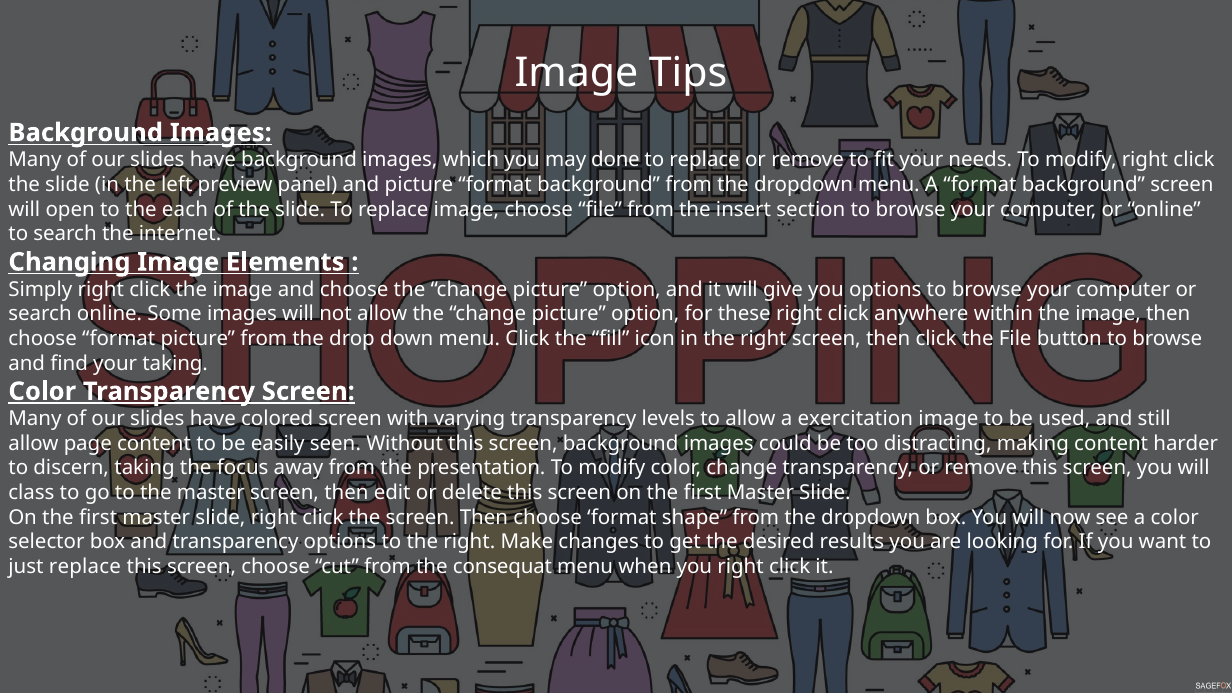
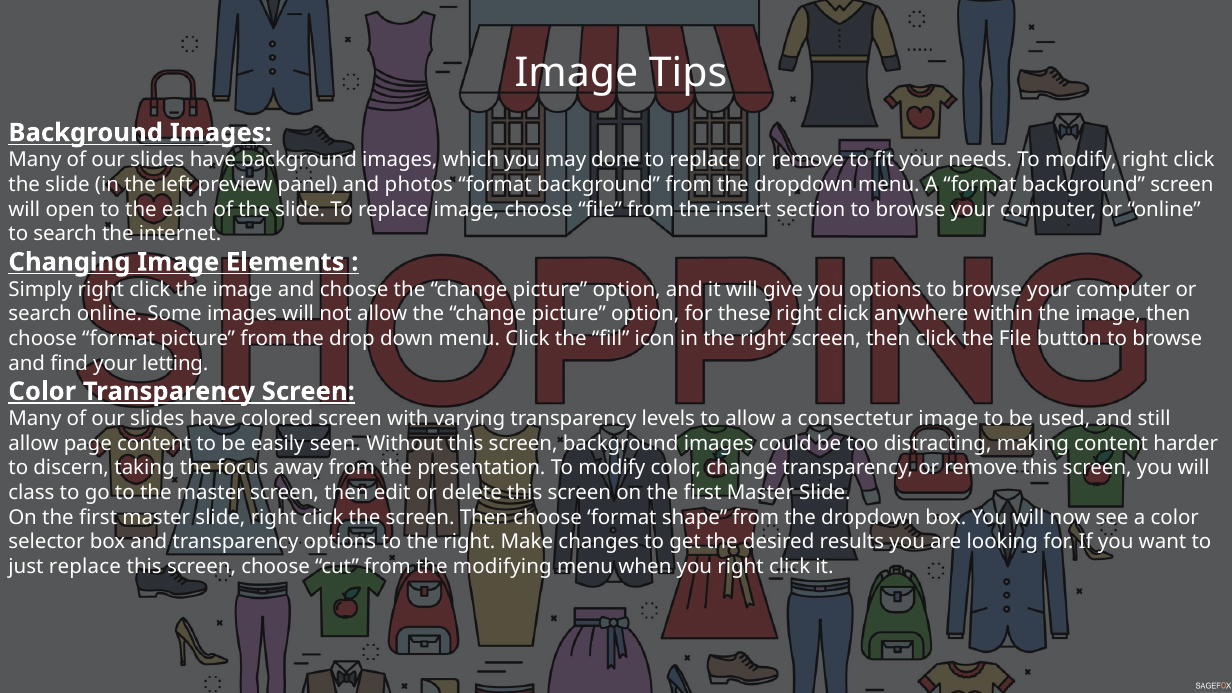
and picture: picture -> photos
your taking: taking -> letting
exercitation: exercitation -> consectetur
consequat: consequat -> modifying
